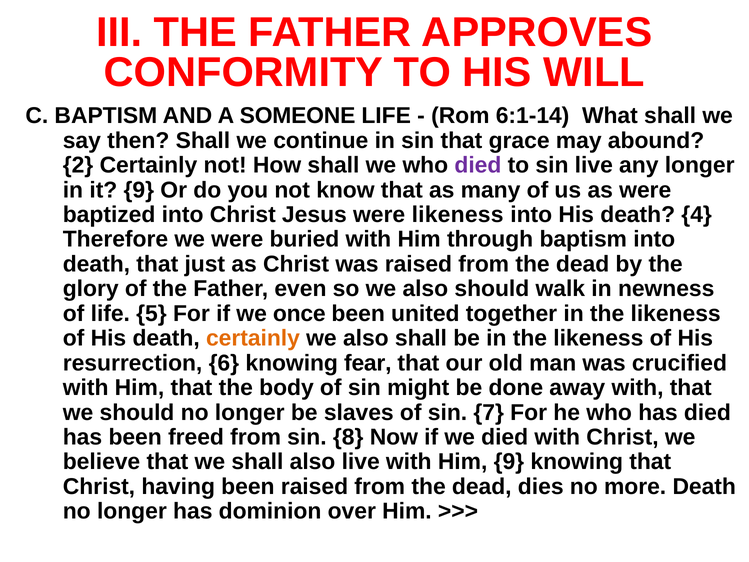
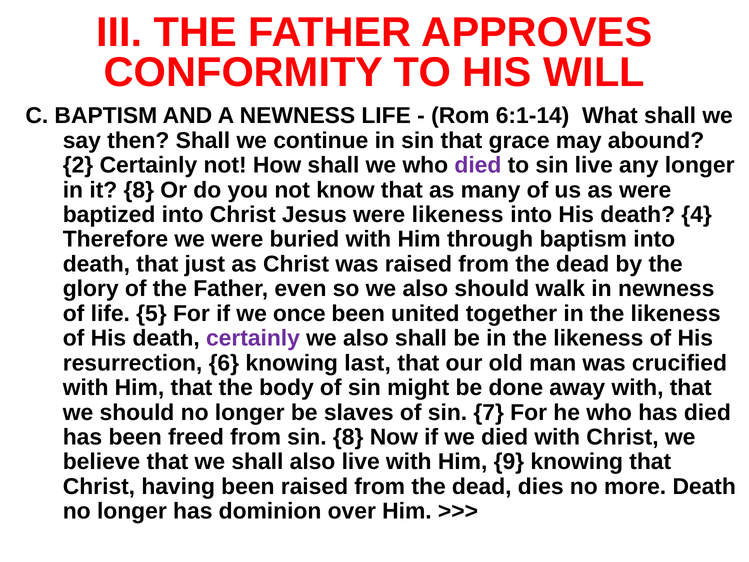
A SOMEONE: SOMEONE -> NEWNESS
it 9: 9 -> 8
certainly at (253, 338) colour: orange -> purple
fear: fear -> last
